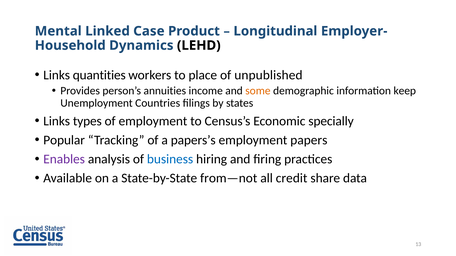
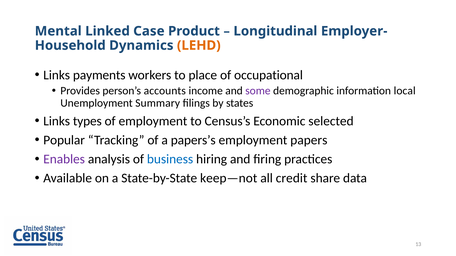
LEHD colour: black -> orange
quantities: quantities -> payments
unpublished: unpublished -> occupational
annuities: annuities -> accounts
some colour: orange -> purple
keep: keep -> local
Countries: Countries -> Summary
specially: specially -> selected
from—not: from—not -> keep—not
